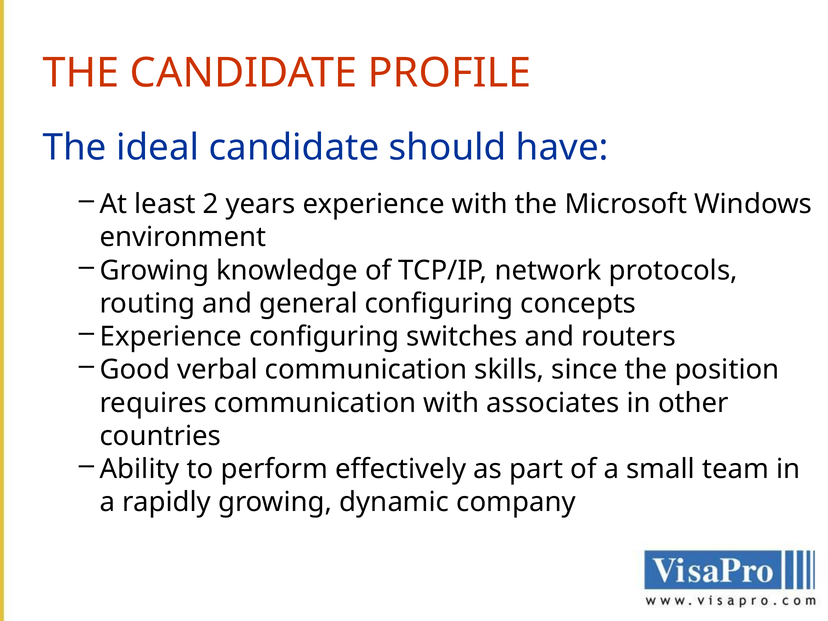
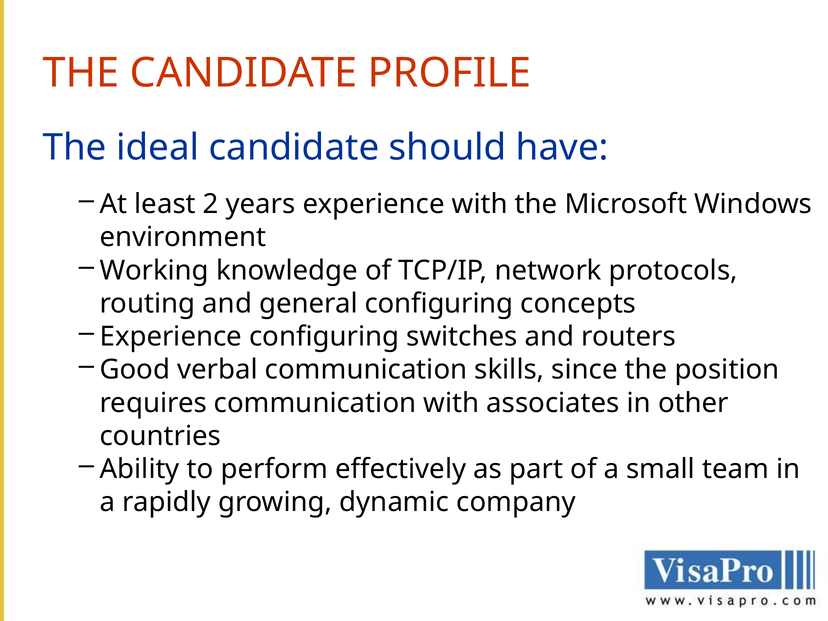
Growing at (154, 270): Growing -> Working
